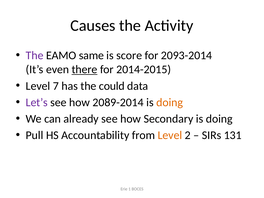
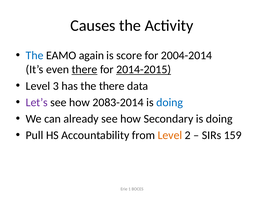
The at (35, 55) colour: purple -> blue
same: same -> again
2093-2014: 2093-2014 -> 2004-2014
2014-2015 underline: none -> present
7: 7 -> 3
the could: could -> there
2089-2014: 2089-2014 -> 2083-2014
doing at (170, 102) colour: orange -> blue
131: 131 -> 159
